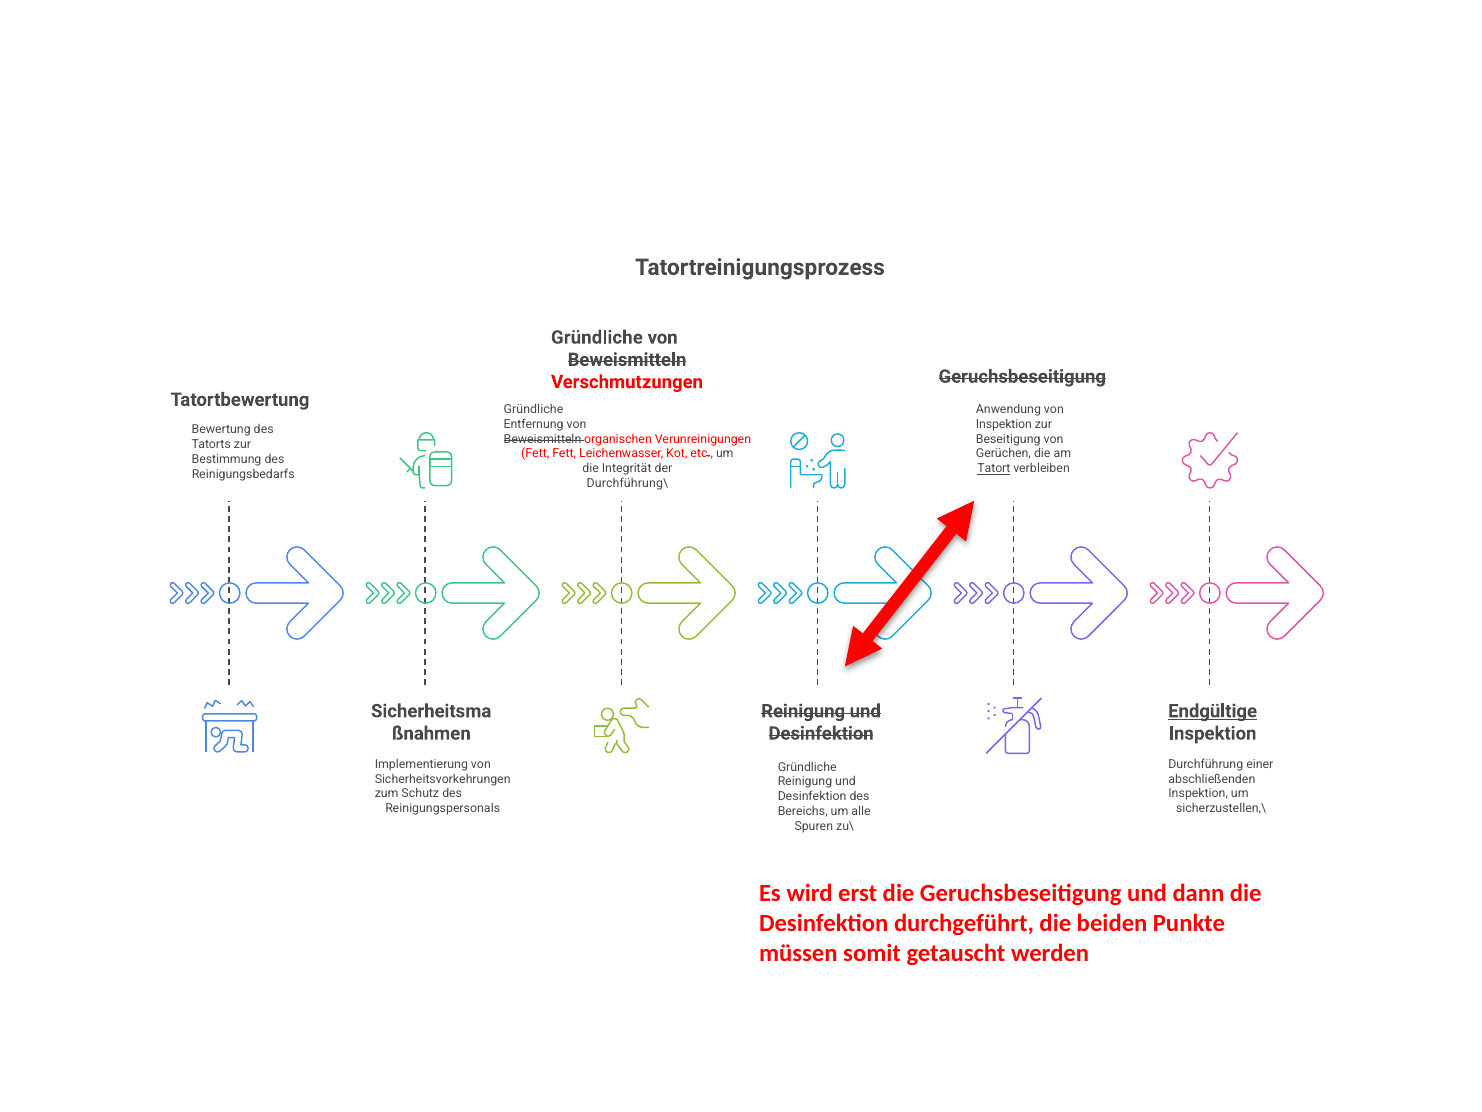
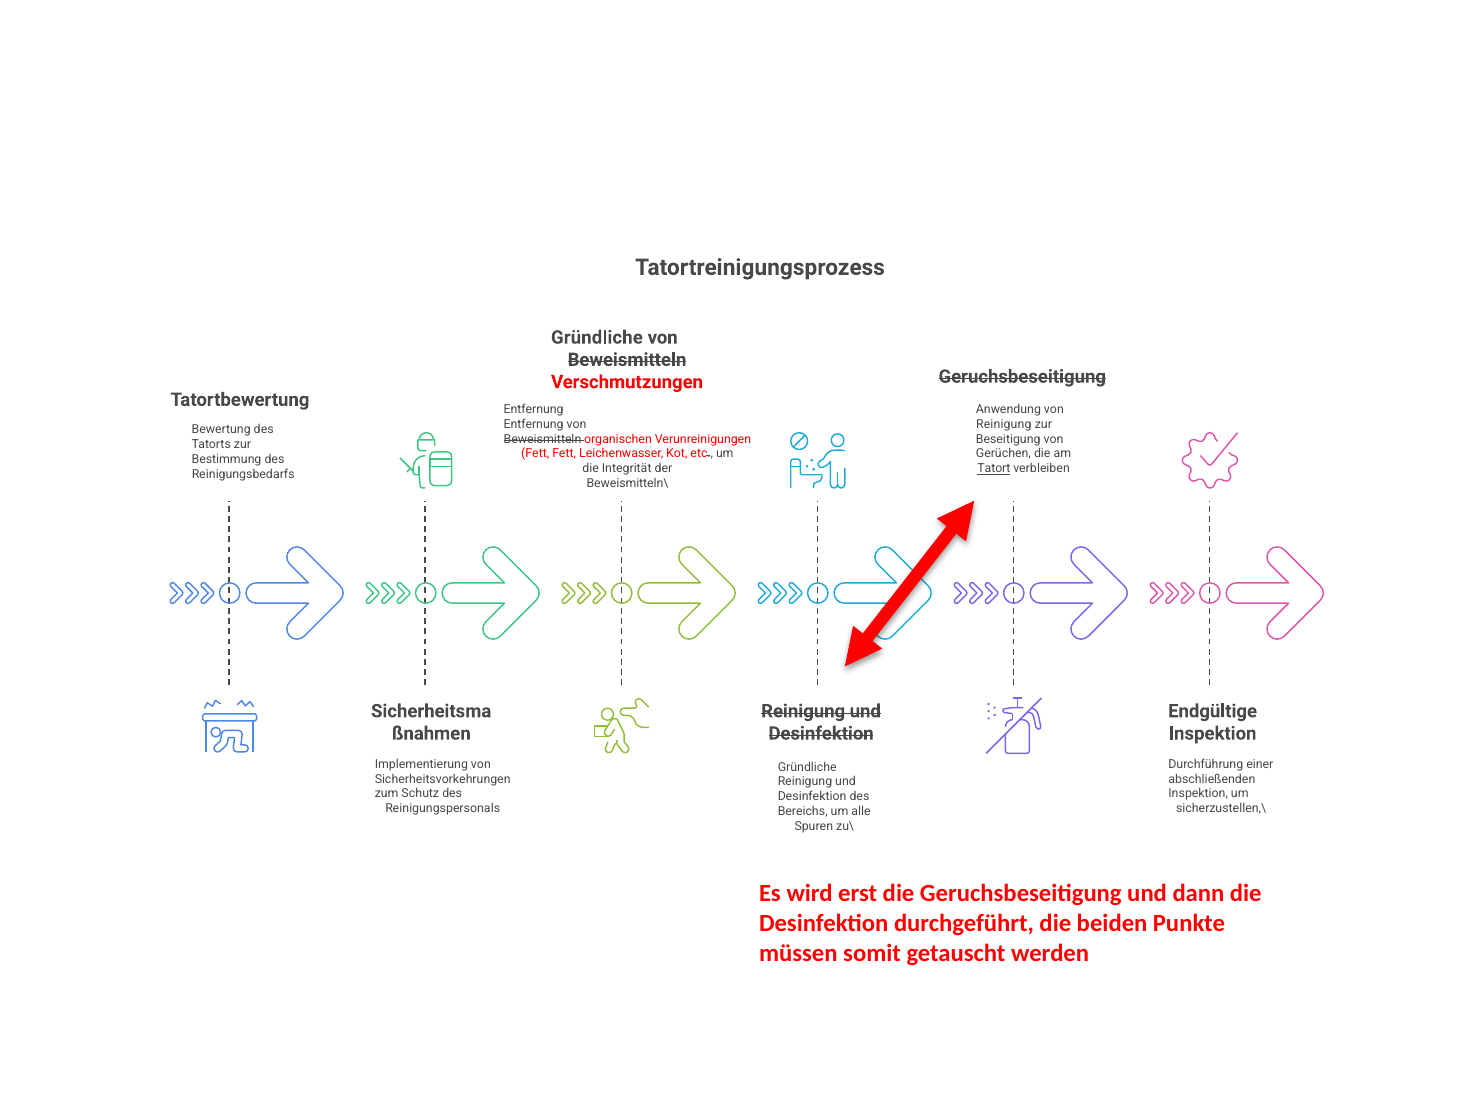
Gründliche at (534, 409): Gründliche -> Entfernung
Inspektion at (1004, 424): Inspektion -> Reinigung
Durchführung\: Durchführung\ -> Beweismitteln\
Endgültige underline: present -> none
